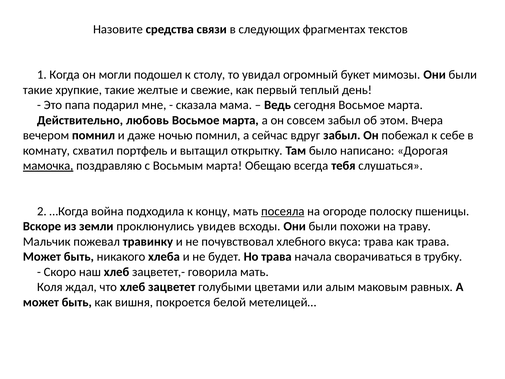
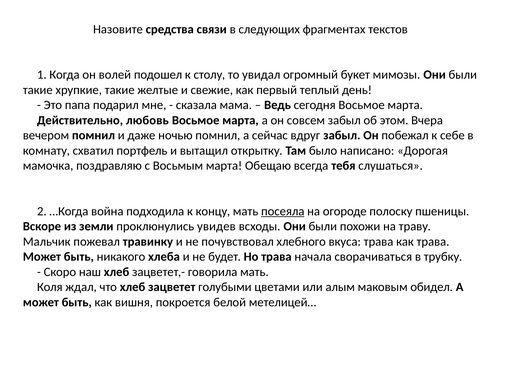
могли: могли -> волей
мамочка underline: present -> none
равных: равных -> обидел
